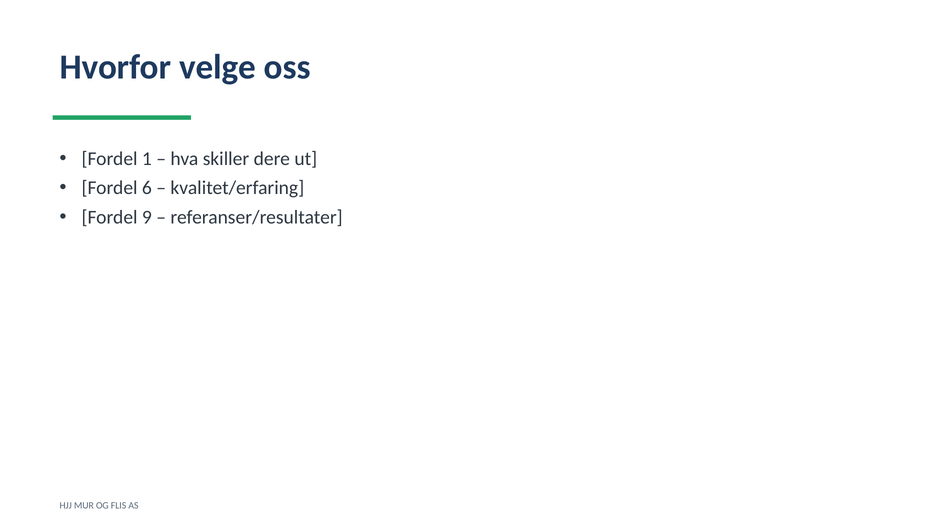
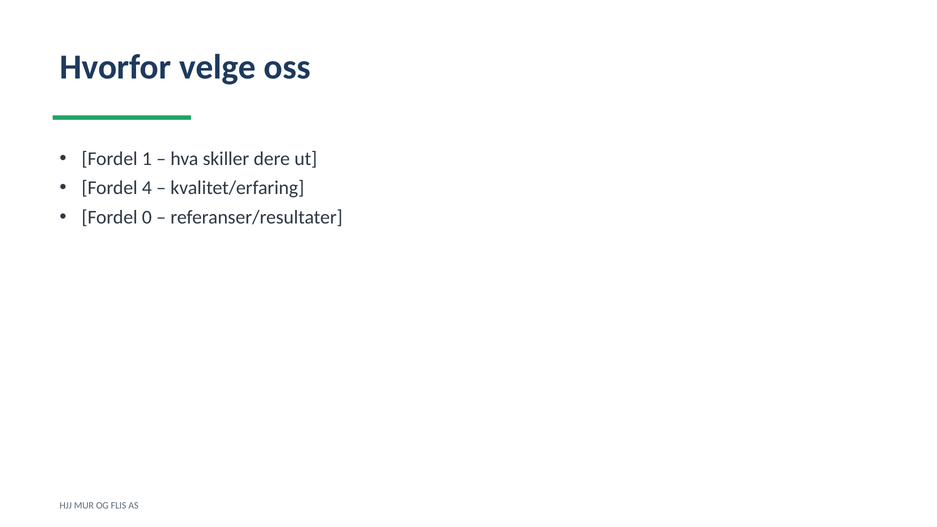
6: 6 -> 4
9: 9 -> 0
